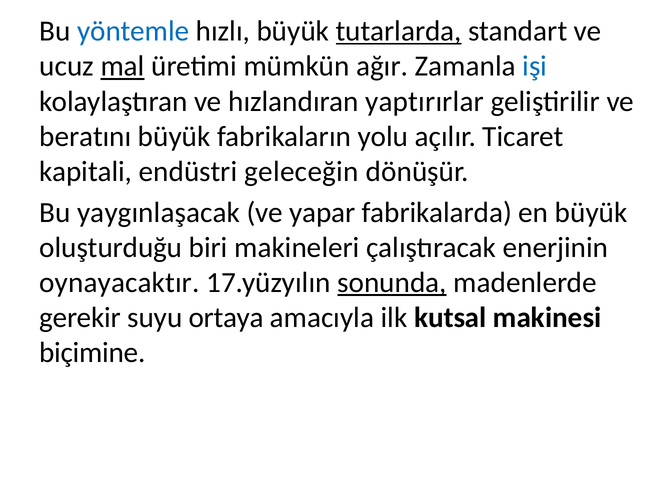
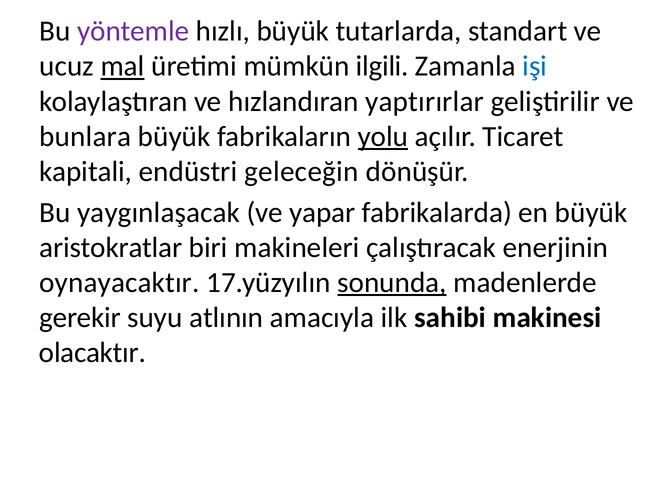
yöntemle colour: blue -> purple
tutarlarda underline: present -> none
ağır: ağır -> ilgili
beratını: beratını -> bunlara
yolu underline: none -> present
oluşturduğu: oluşturduğu -> aristokratlar
ortaya: ortaya -> atlının
kutsal: kutsal -> sahibi
biçimine: biçimine -> olacaktır
